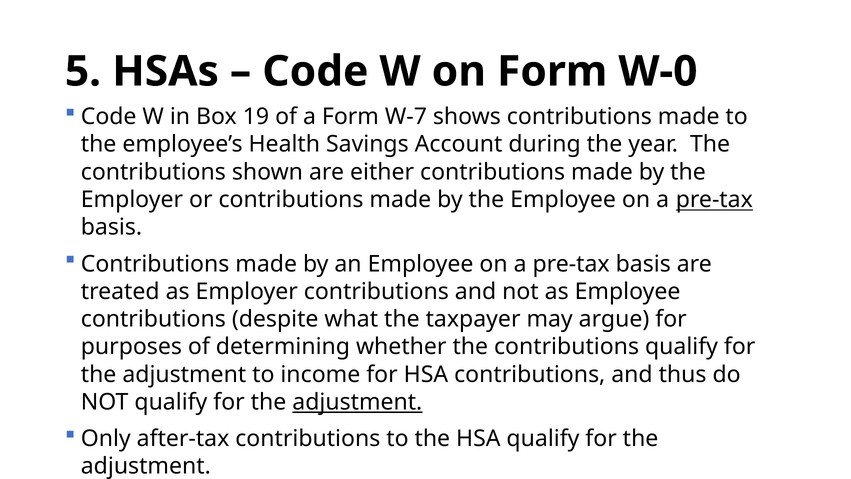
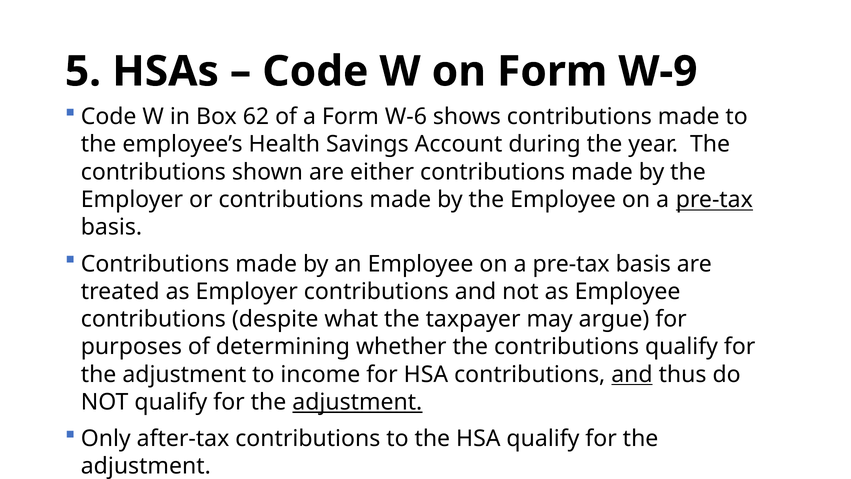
W-0: W-0 -> W-9
19: 19 -> 62
W-7: W-7 -> W-6
and at (632, 374) underline: none -> present
